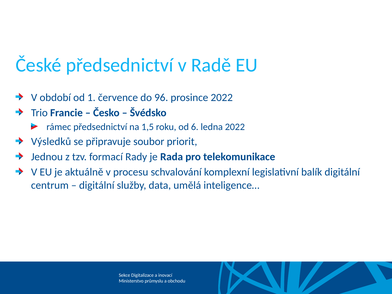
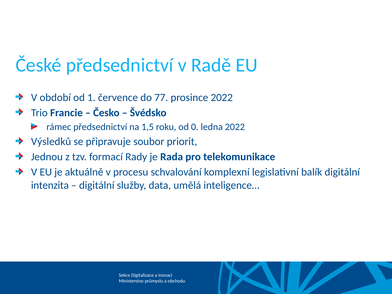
96: 96 -> 77
6: 6 -> 0
centrum: centrum -> intenzita
